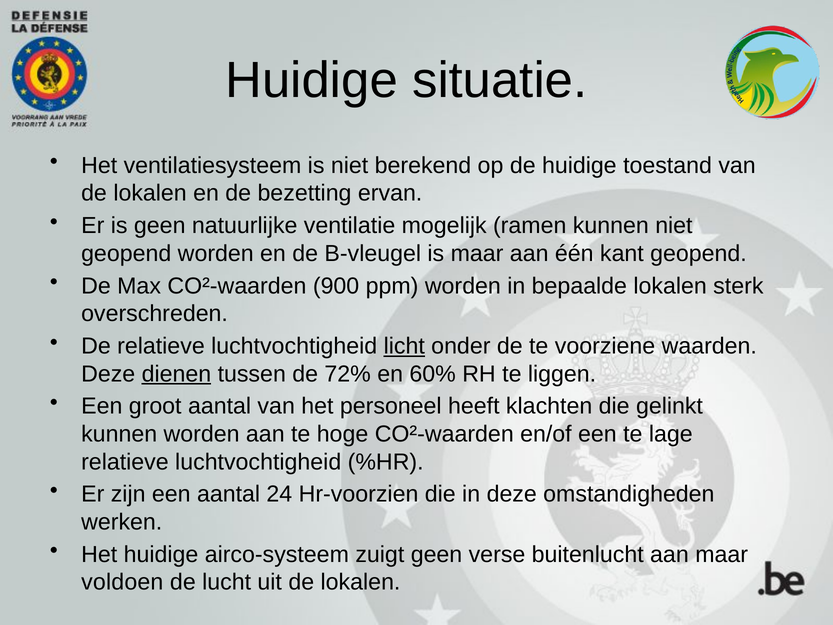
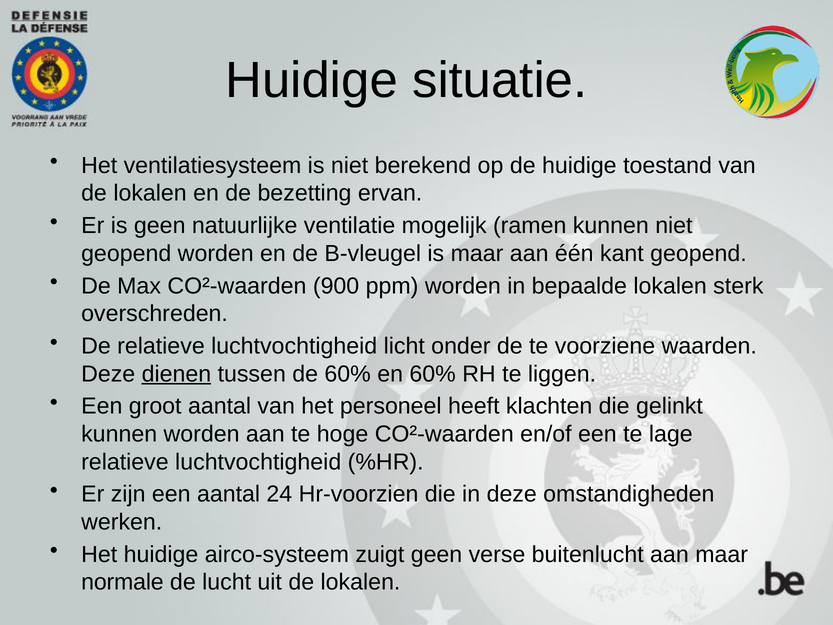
licht underline: present -> none
de 72%: 72% -> 60%
voldoen: voldoen -> normale
